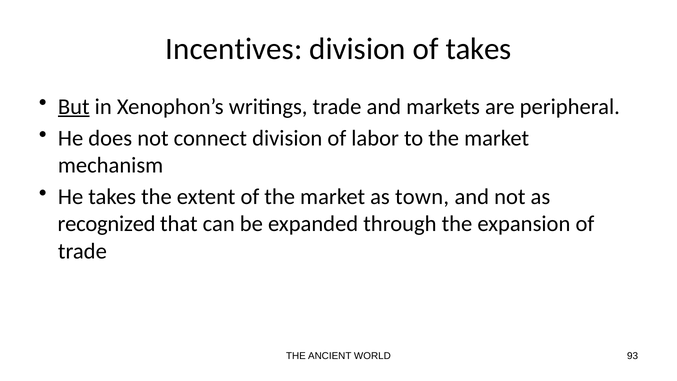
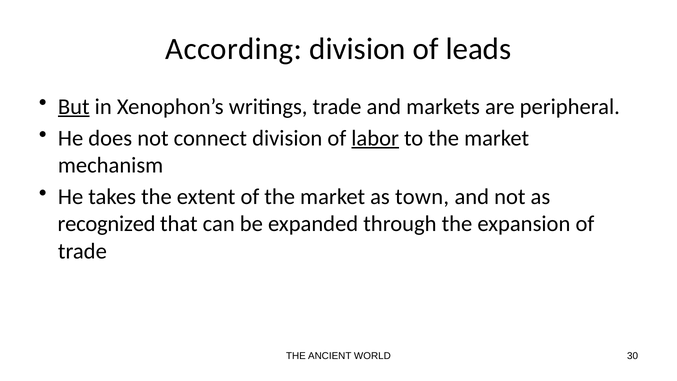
Incentives: Incentives -> According
of takes: takes -> leads
labor underline: none -> present
93: 93 -> 30
